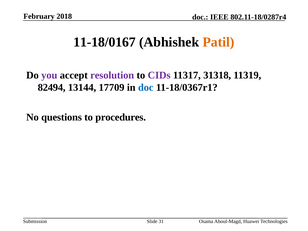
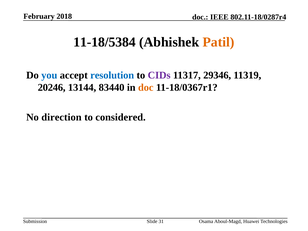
11-18/0167: 11-18/0167 -> 11-18/5384
you colour: purple -> blue
resolution colour: purple -> blue
31318: 31318 -> 29346
82494: 82494 -> 20246
17709: 17709 -> 83440
doc at (146, 87) colour: blue -> orange
questions: questions -> direction
procedures: procedures -> considered
